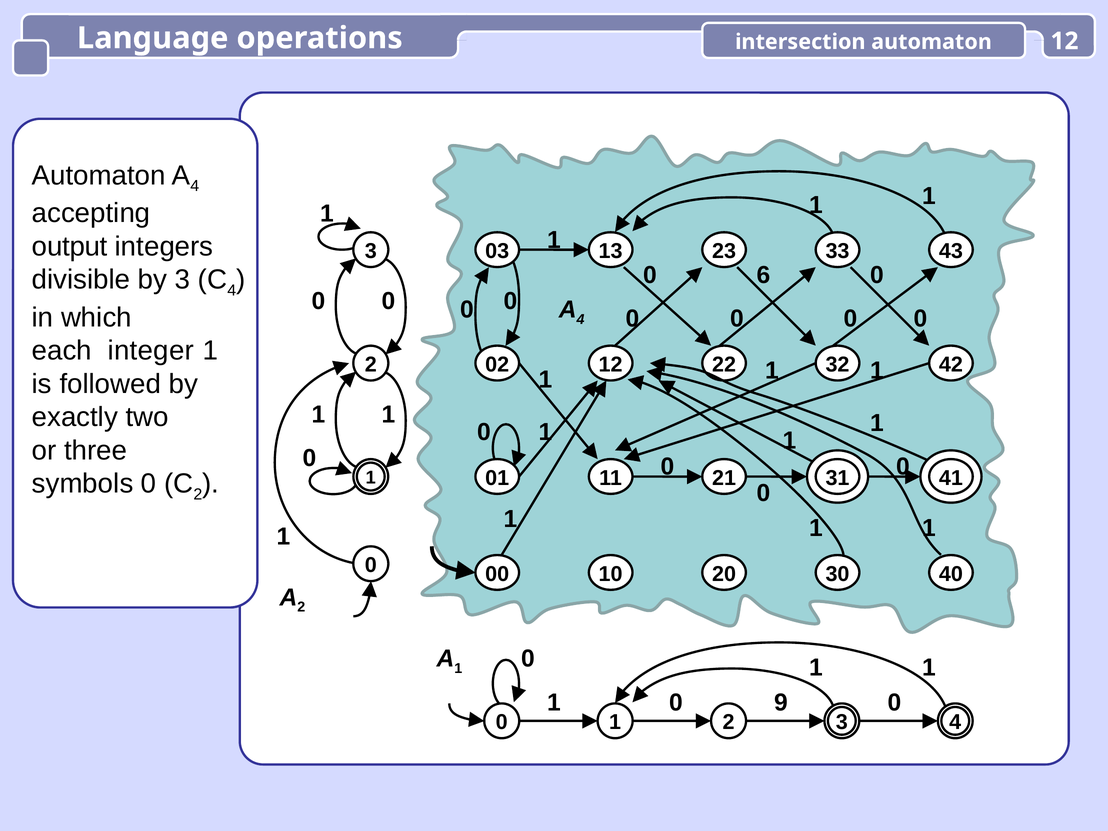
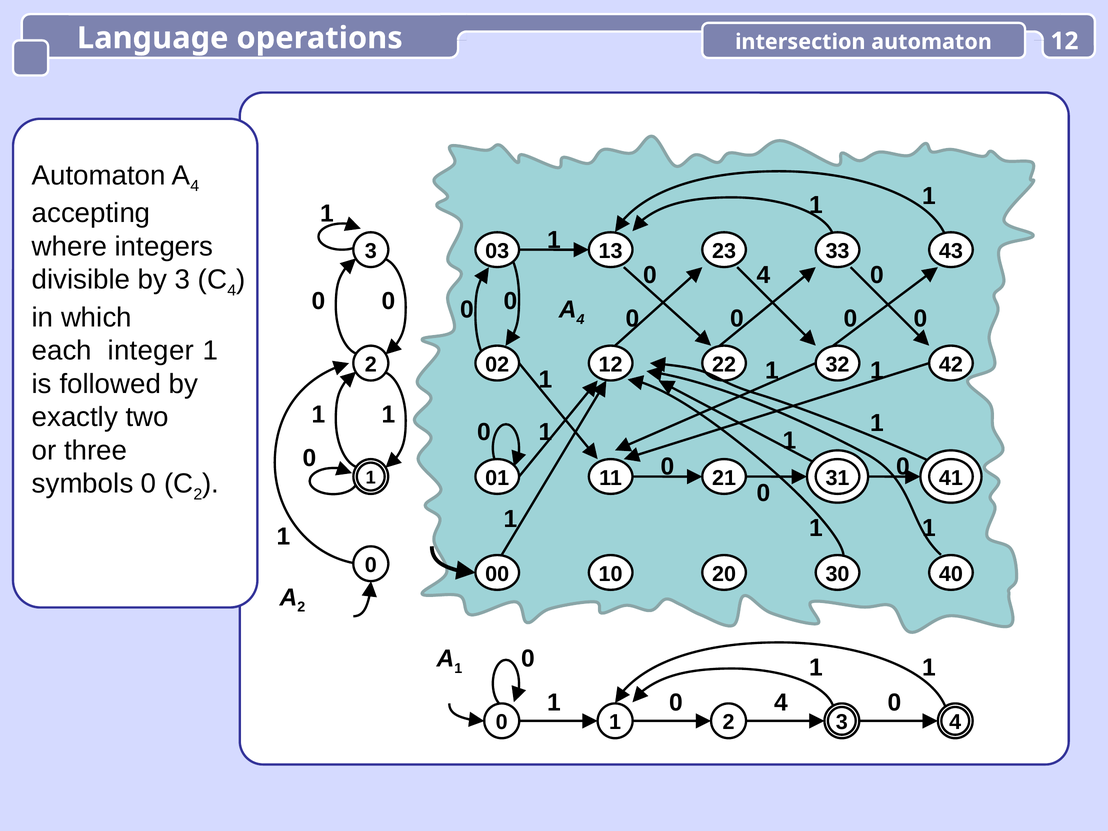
output: output -> where
6 at (764, 275): 6 -> 4
9 at (781, 702): 9 -> 4
